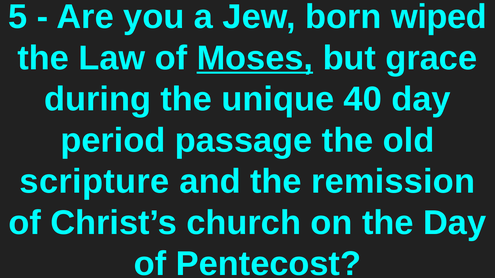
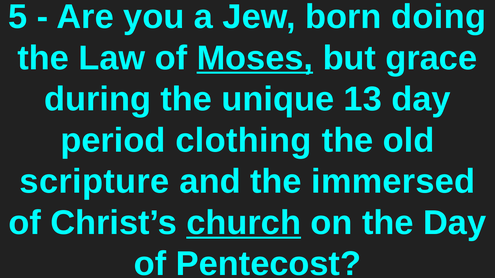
wiped: wiped -> doing
40: 40 -> 13
passage: passage -> clothing
remission: remission -> immersed
church underline: none -> present
